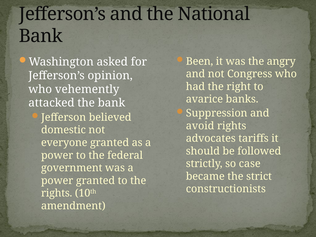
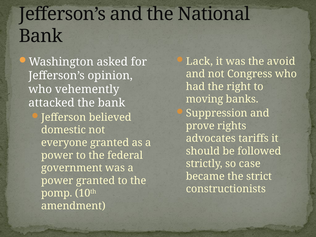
Been: Been -> Lack
angry: angry -> avoid
avarice: avarice -> moving
avoid: avoid -> prove
rights at (57, 193): rights -> pomp
